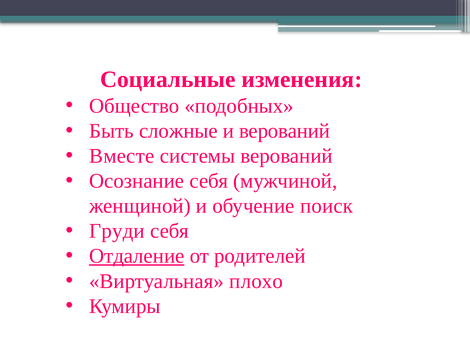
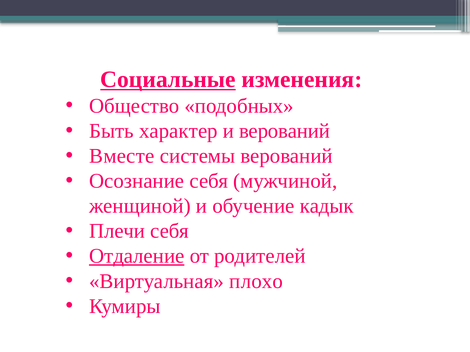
Социальные underline: none -> present
сложные: сложные -> характер
поиск: поиск -> кадык
Груди: Груди -> Плечи
